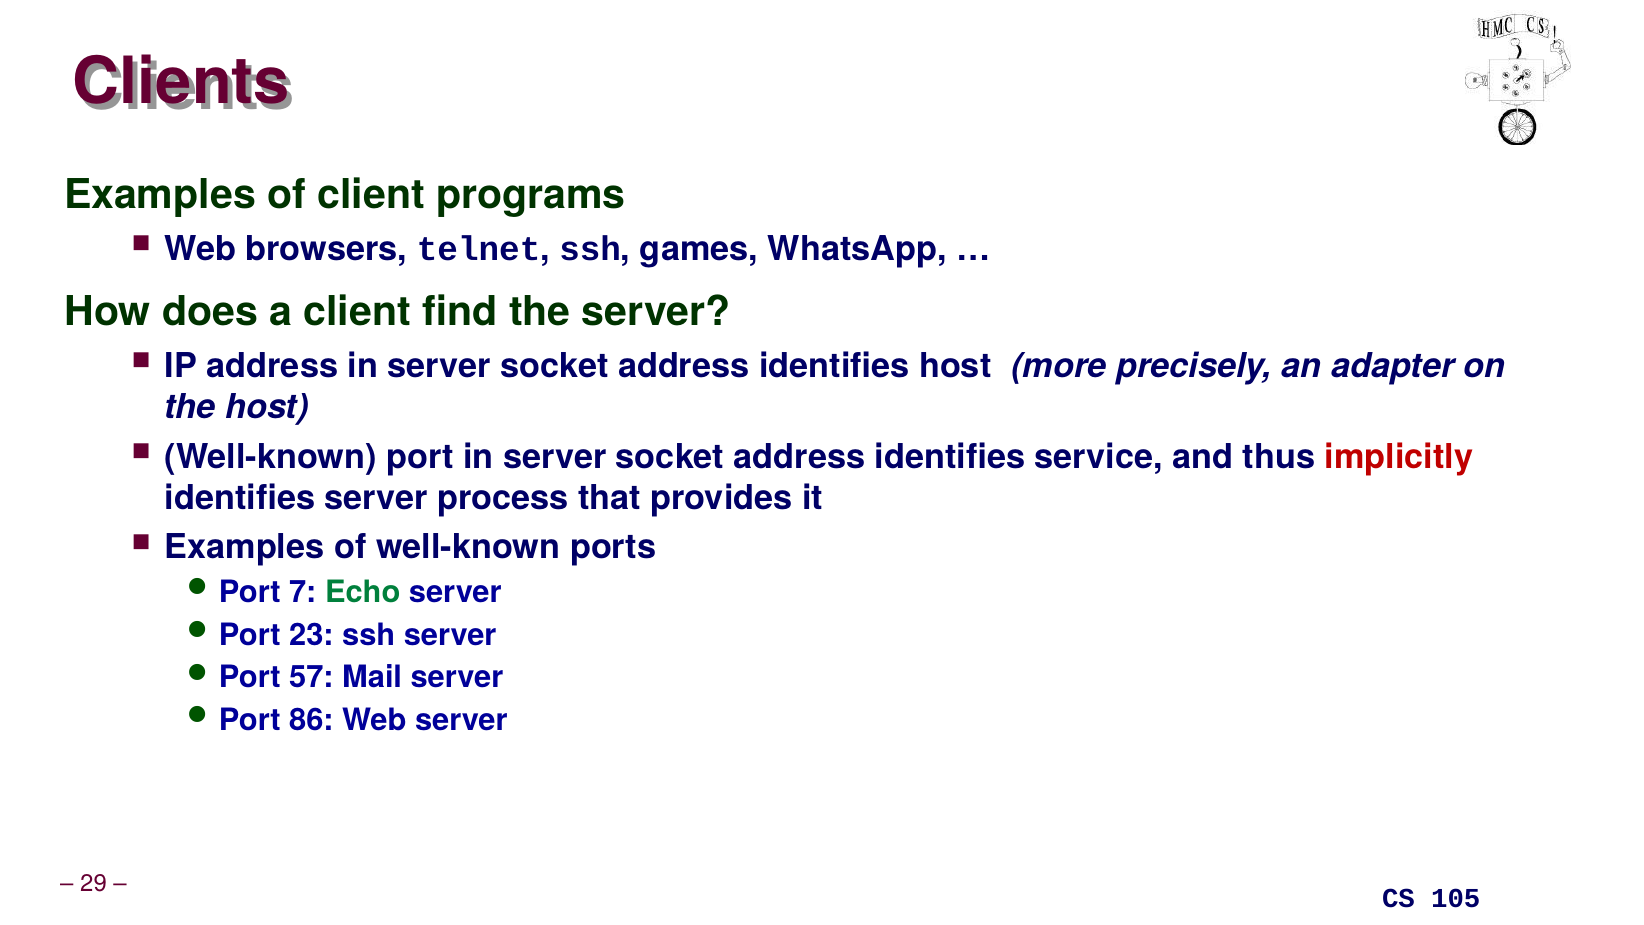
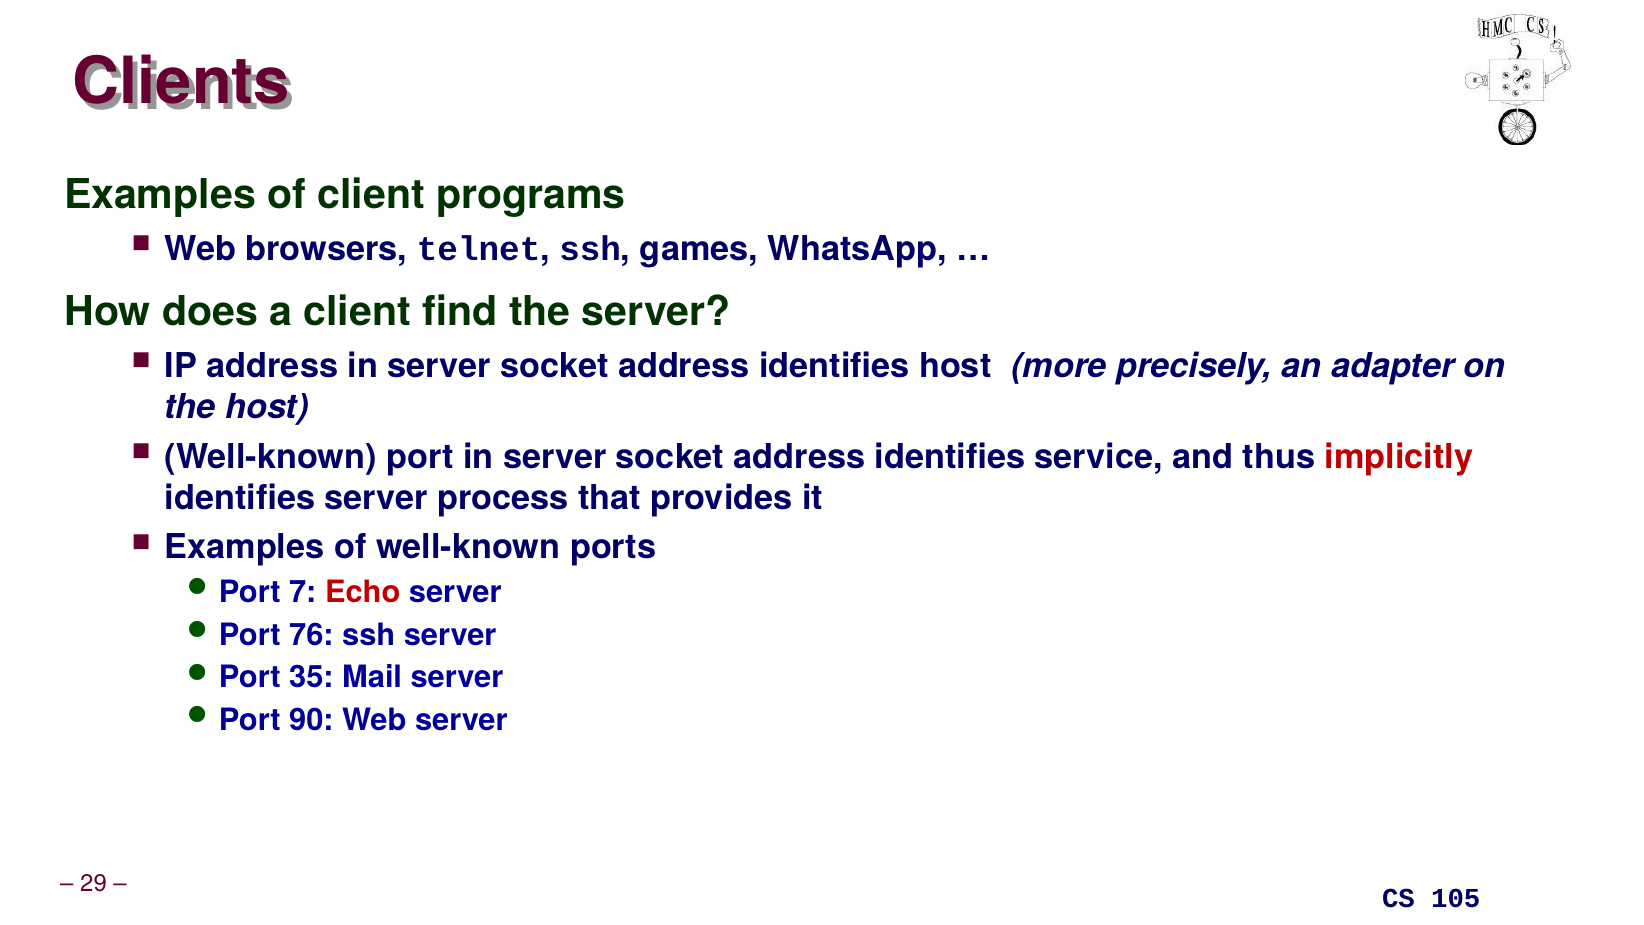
Echo colour: green -> red
23: 23 -> 76
57: 57 -> 35
86: 86 -> 90
